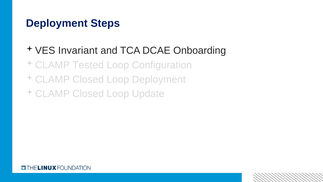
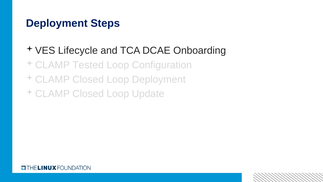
Invariant: Invariant -> Lifecycle
